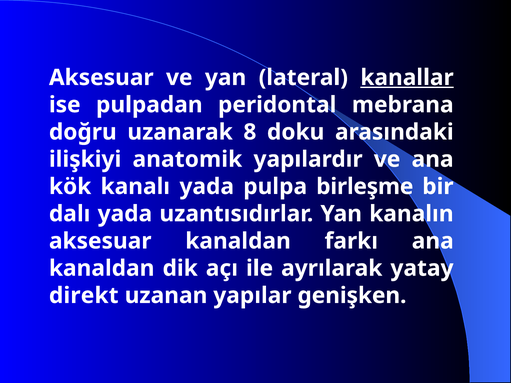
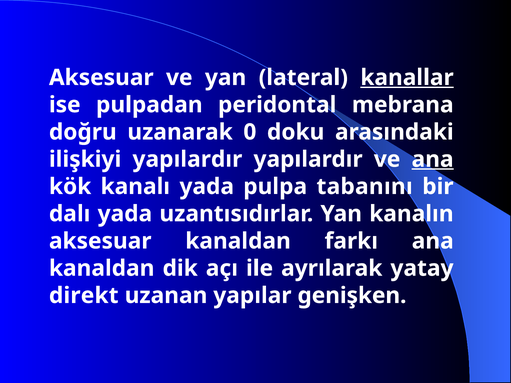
8: 8 -> 0
ilişkiyi anatomik: anatomik -> yapılardır
ana at (433, 159) underline: none -> present
birleşme: birleşme -> tabanını
